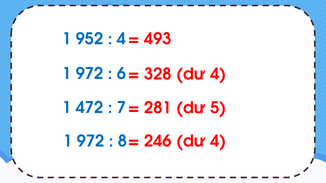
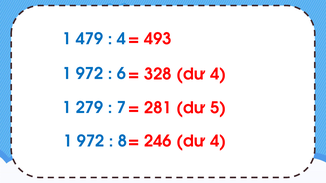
952: 952 -> 479
472: 472 -> 279
